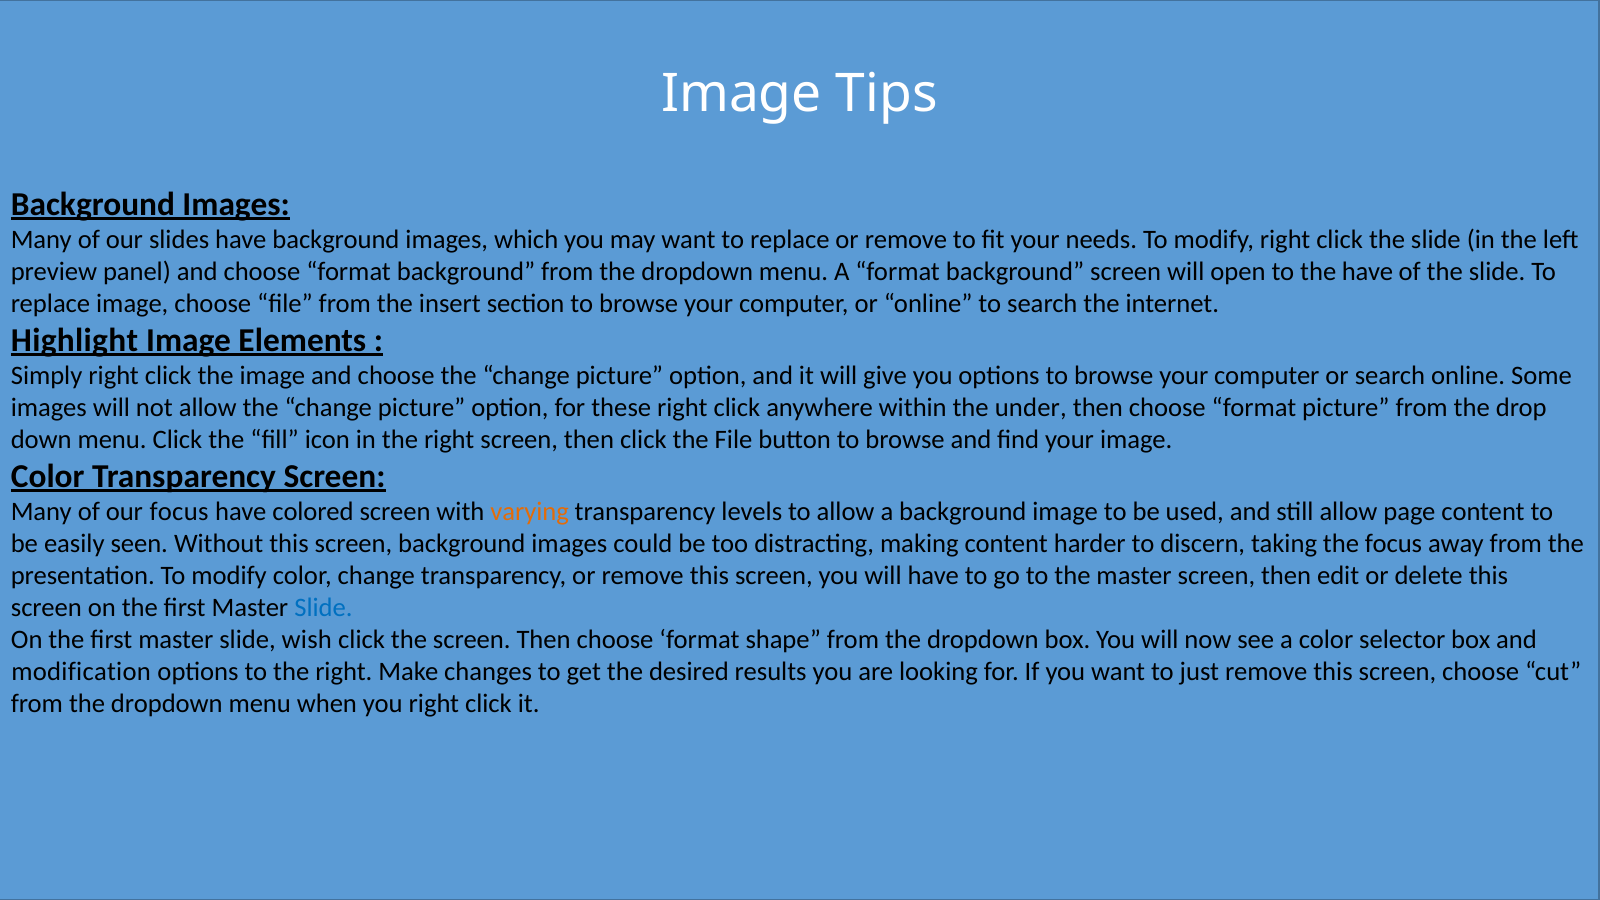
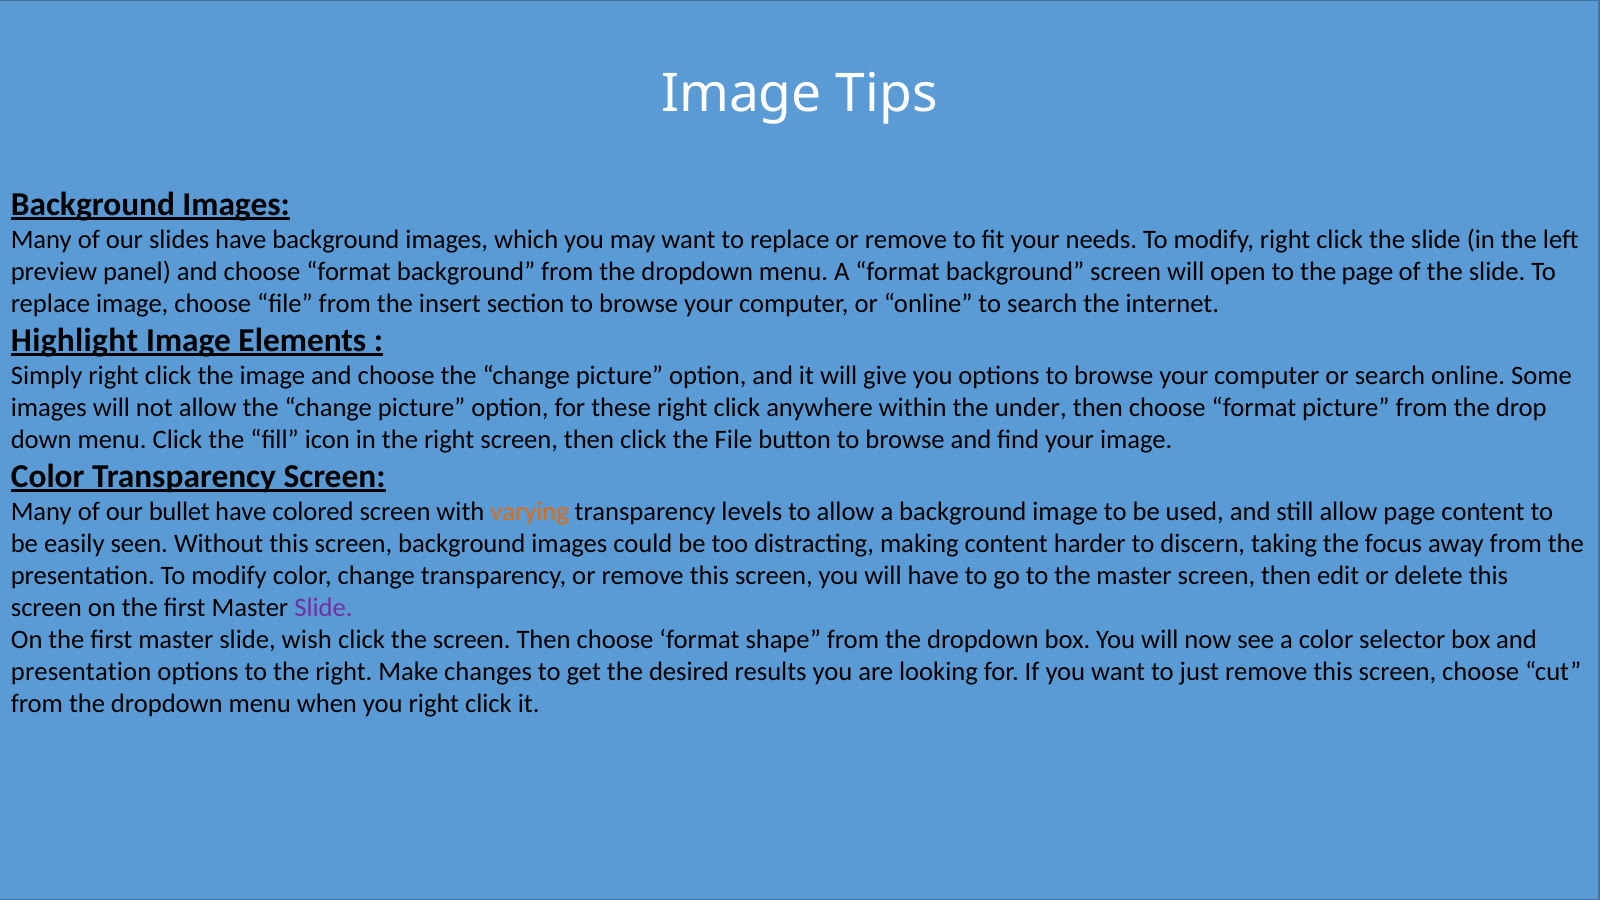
the have: have -> page
our focus: focus -> bullet
Slide at (323, 608) colour: blue -> purple
modification at (81, 672): modification -> presentation
